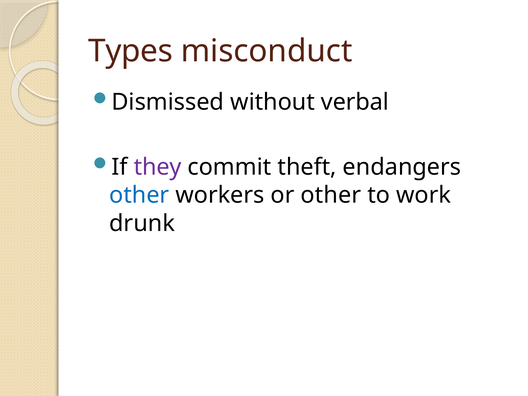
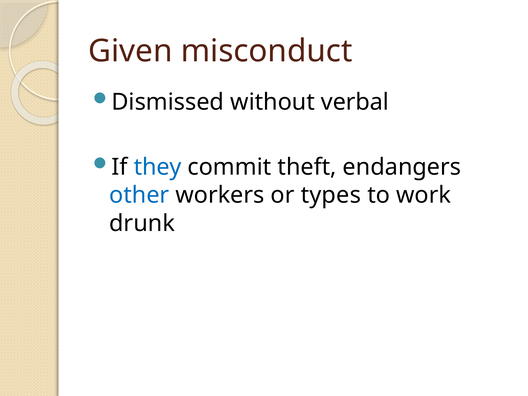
Types: Types -> Given
they colour: purple -> blue
or other: other -> types
